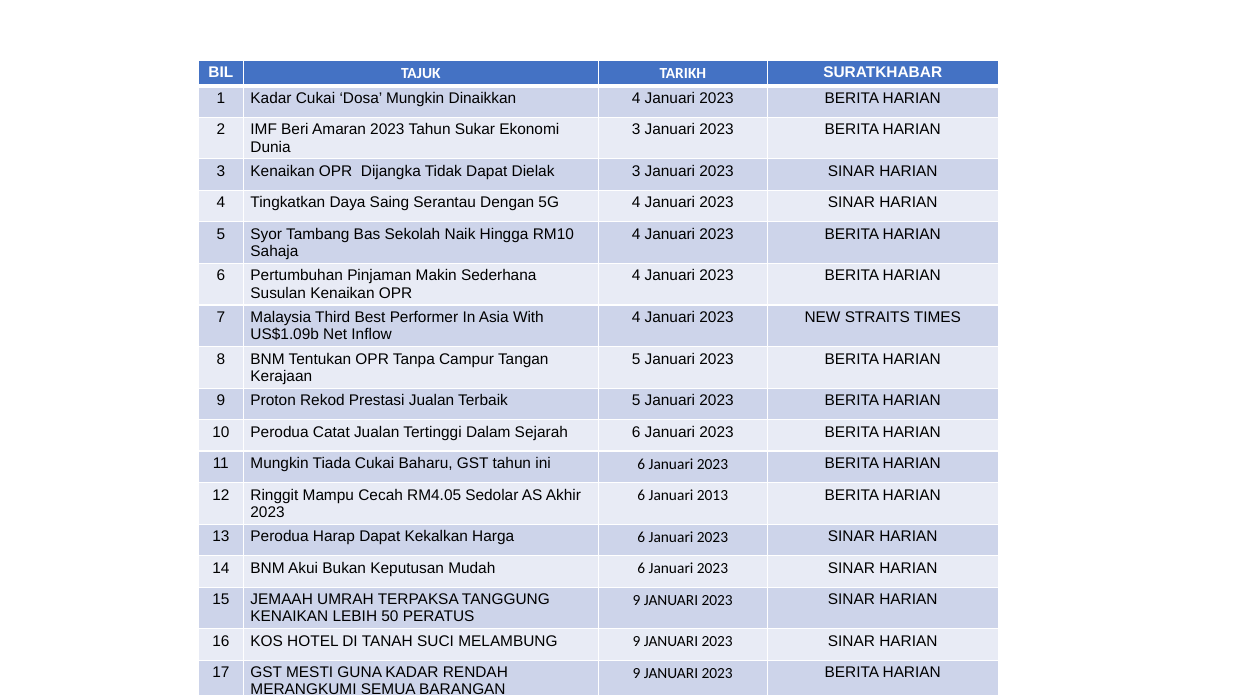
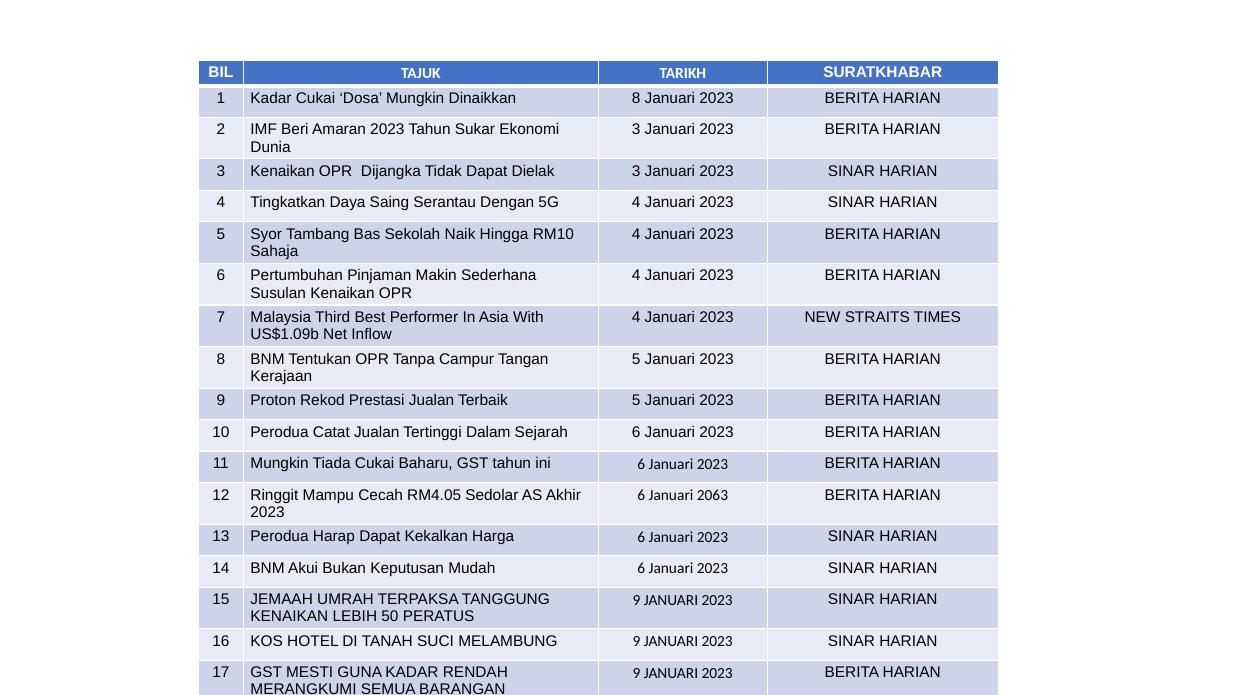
Dinaikkan 4: 4 -> 8
2013: 2013 -> 2063
